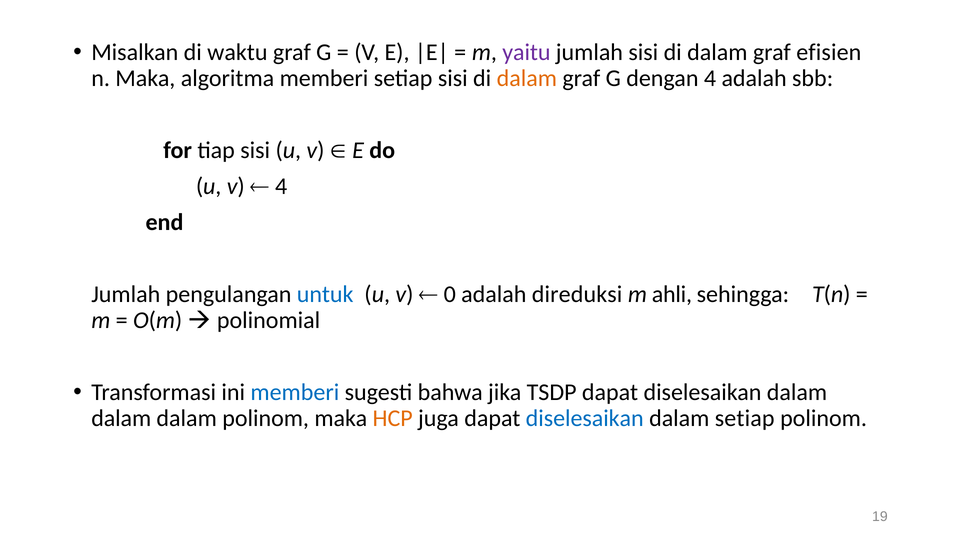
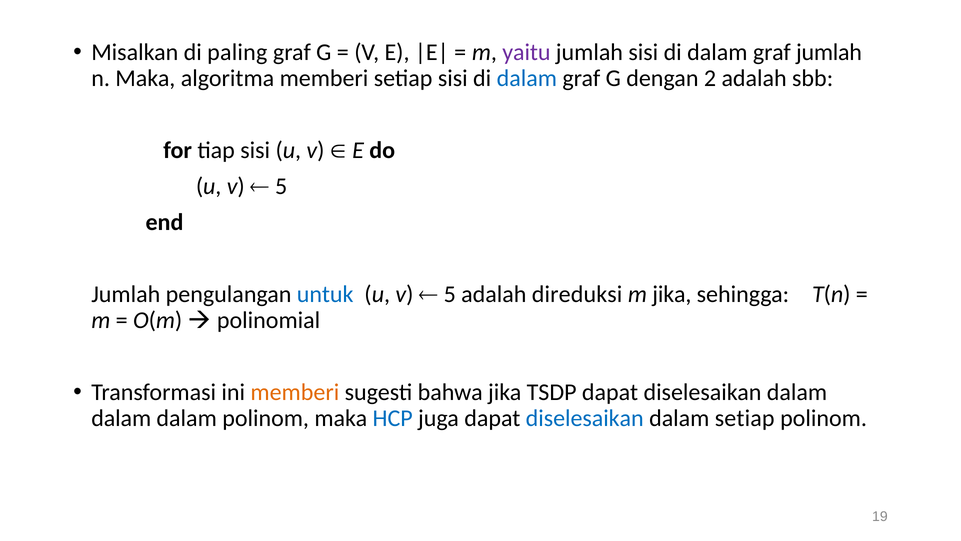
waktu: waktu -> paling
graf efisien: efisien -> jumlah
dalam at (527, 78) colour: orange -> blue
dengan 4: 4 -> 2
4 at (281, 186): 4 -> 5
0 at (450, 294): 0 -> 5
m ahli: ahli -> jika
memberi at (295, 392) colour: blue -> orange
HCP colour: orange -> blue
